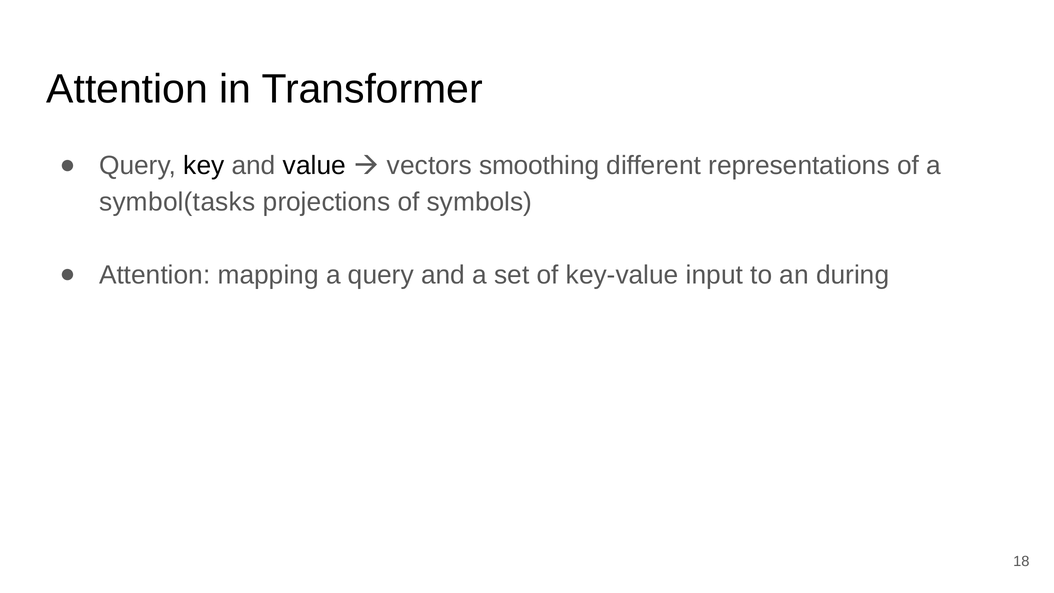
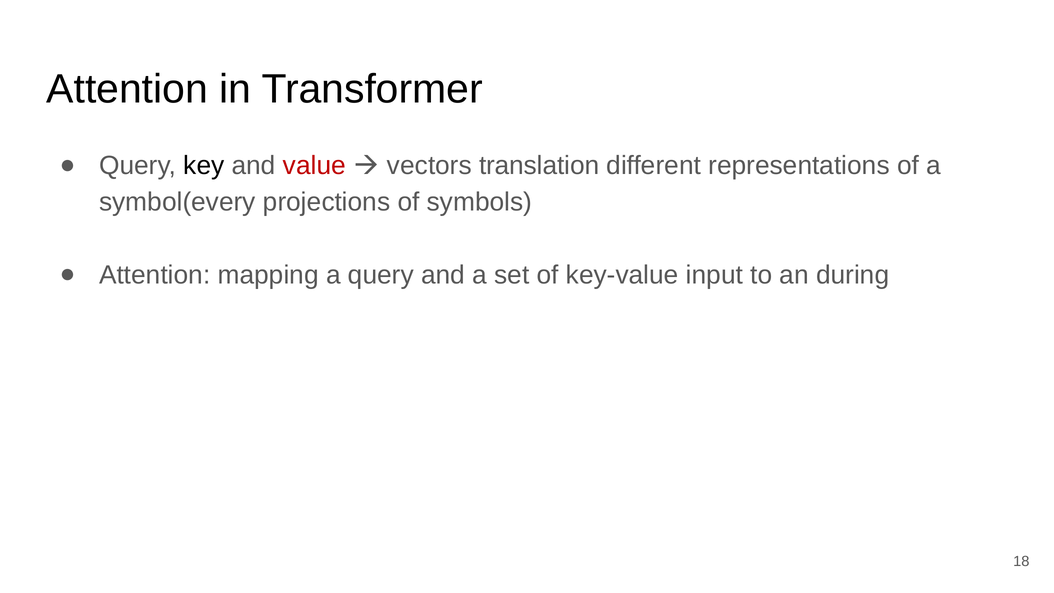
value colour: black -> red
smoothing: smoothing -> translation
symbol(tasks: symbol(tasks -> symbol(every
